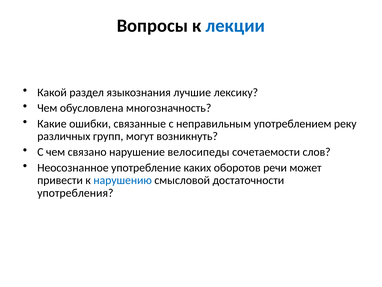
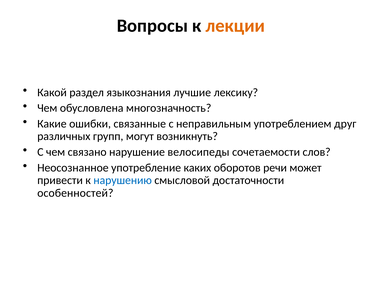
лекции colour: blue -> orange
реку: реку -> друг
употребления: употребления -> особенностей
